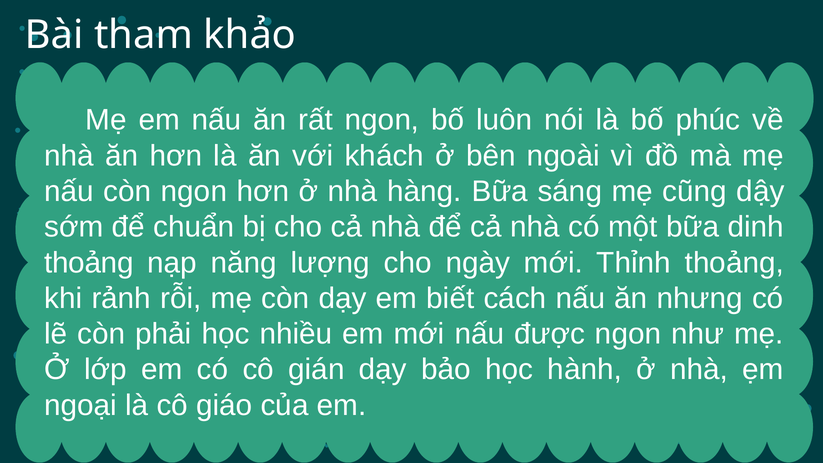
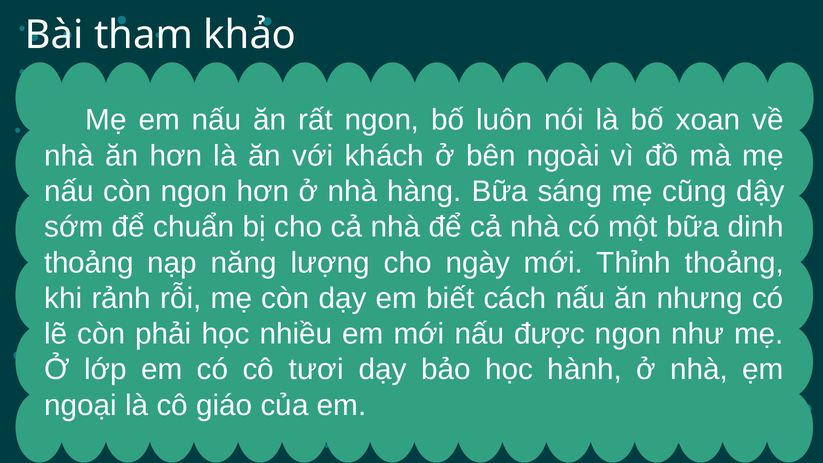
phúc: phúc -> xoan
gián: gián -> tươi
